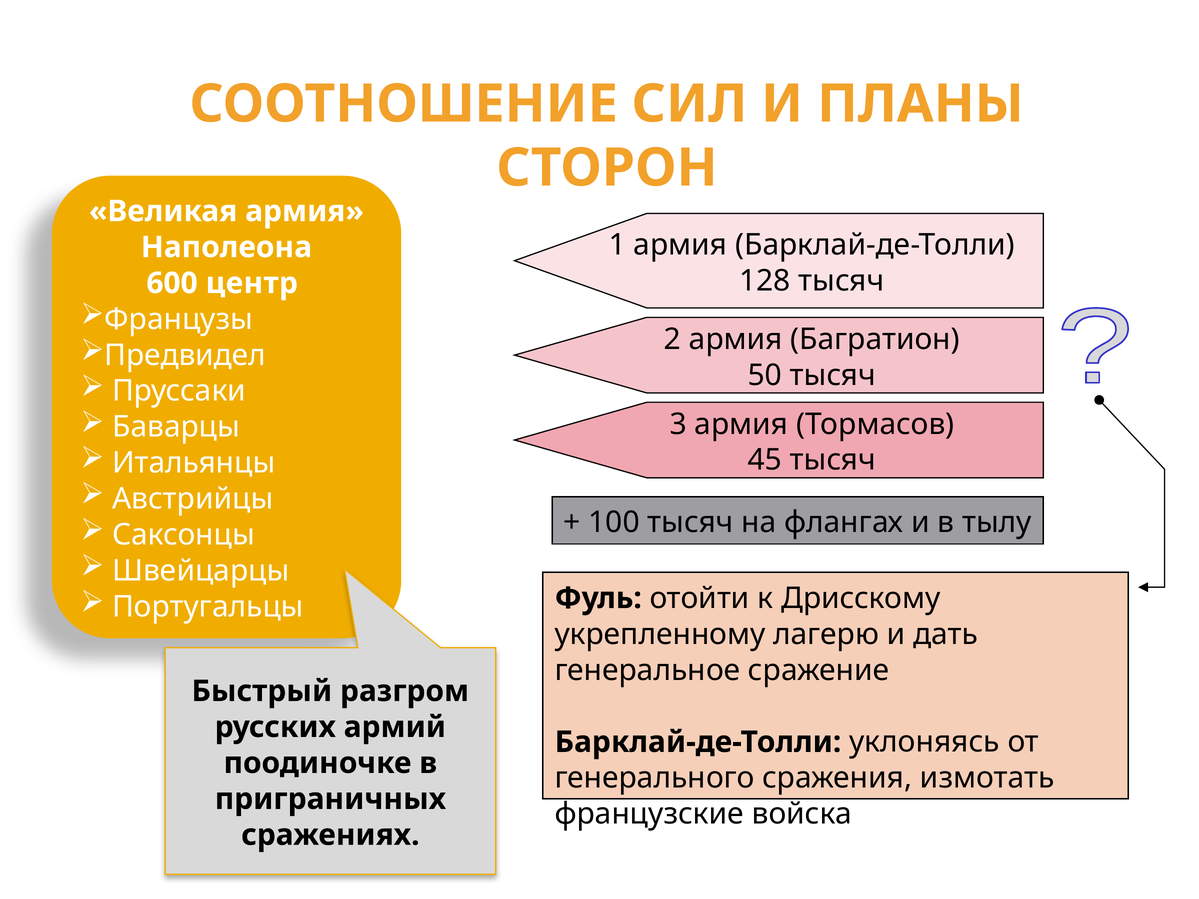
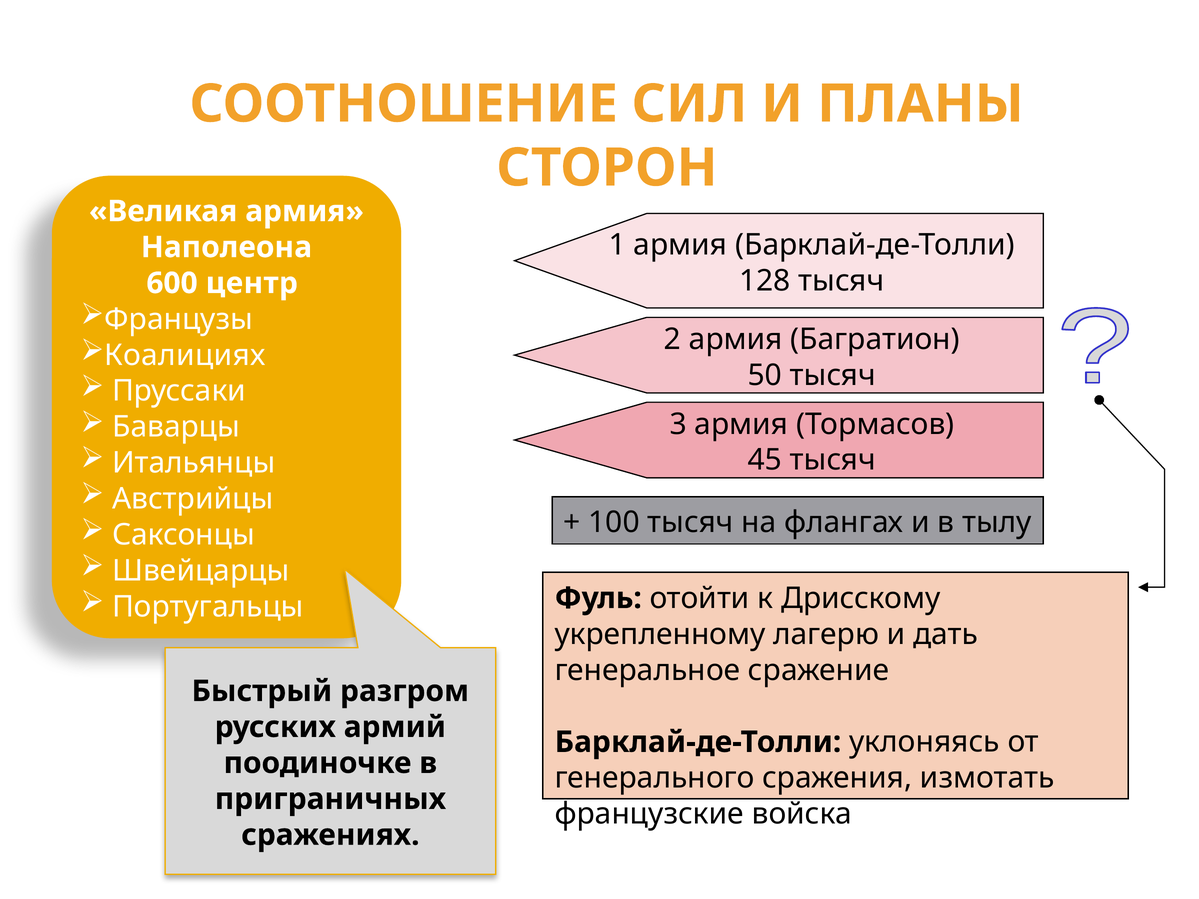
Предвидел: Предвидел -> Коалициях
